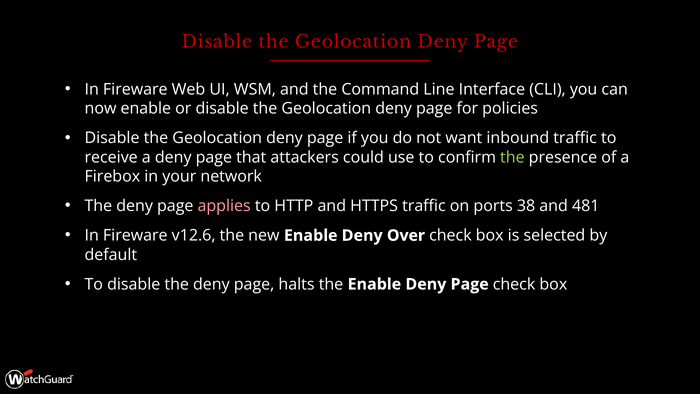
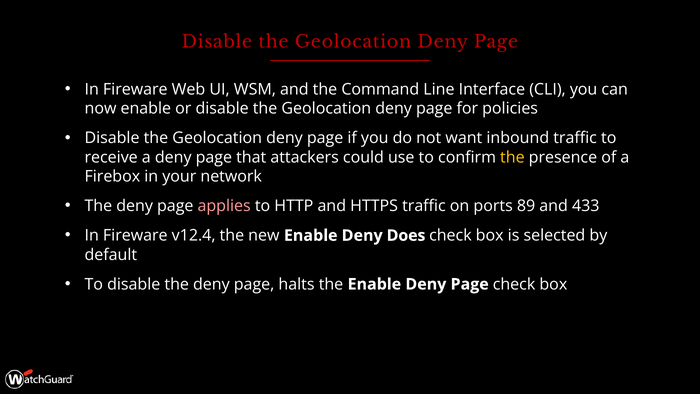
the at (512, 157) colour: light green -> yellow
38: 38 -> 89
481: 481 -> 433
v12.6: v12.6 -> v12.4
Over: Over -> Does
